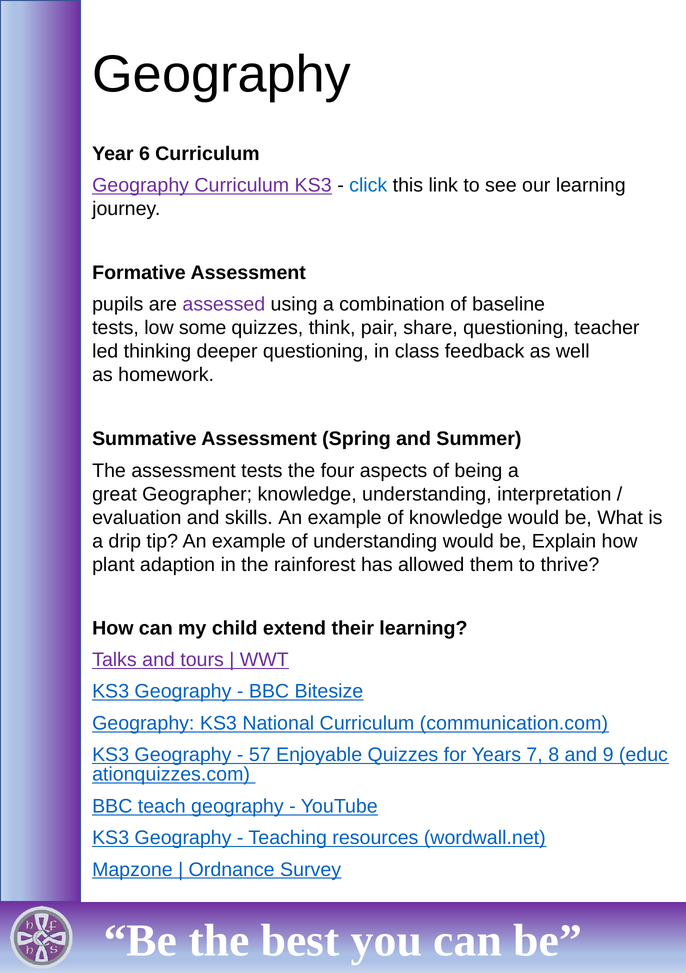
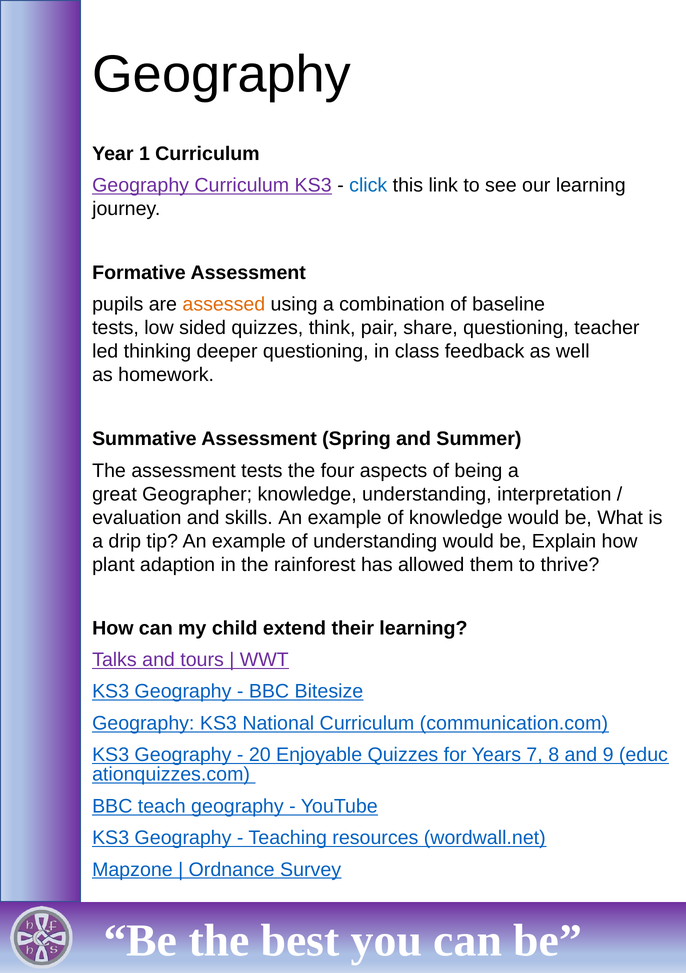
6: 6 -> 1
assessed colour: purple -> orange
some: some -> sided
57: 57 -> 20
